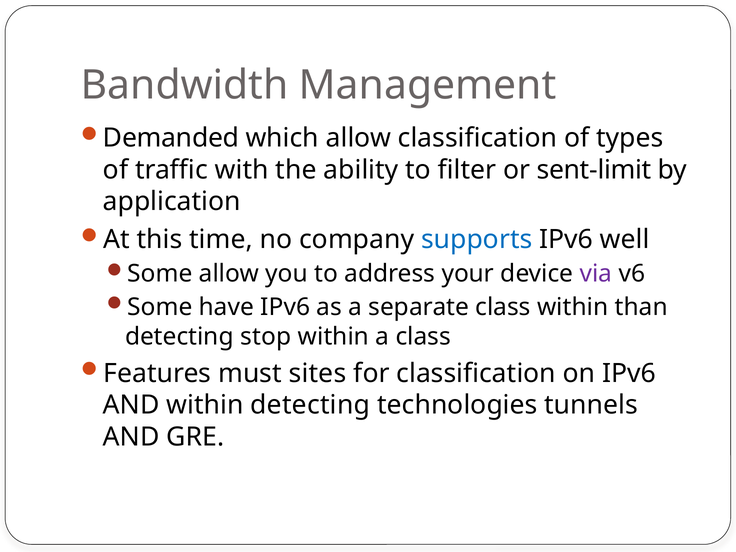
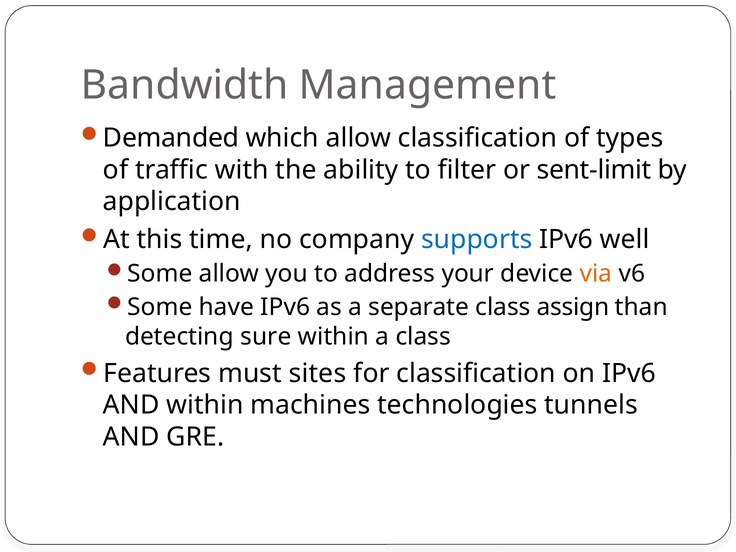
via colour: purple -> orange
class within: within -> assign
stop: stop -> sure
within detecting: detecting -> machines
